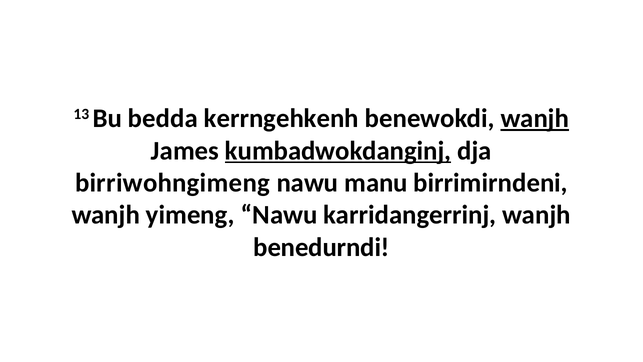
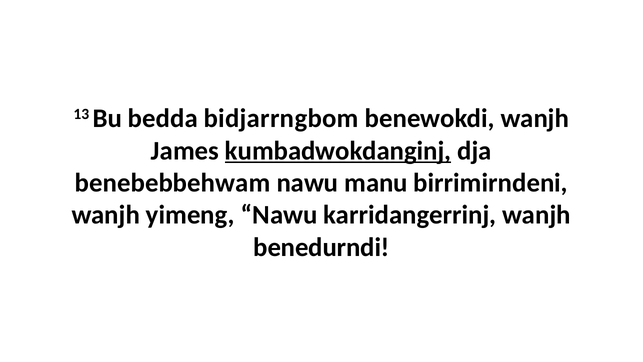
kerrngehkenh: kerrngehkenh -> bidjarrngbom
wanjh at (535, 118) underline: present -> none
birriwohngimeng: birriwohngimeng -> benebebbehwam
